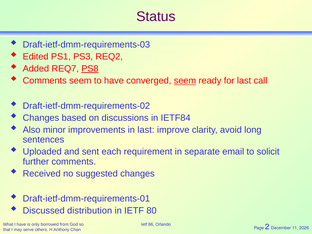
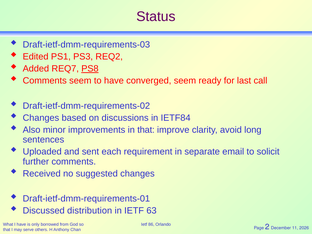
seem at (185, 81) underline: present -> none
in last: last -> that
80: 80 -> 63
